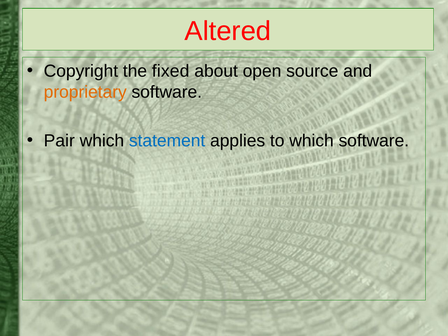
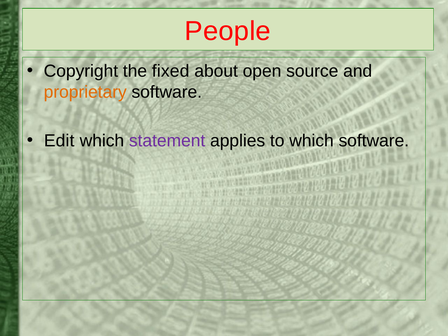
Altered: Altered -> People
Pair: Pair -> Edit
statement colour: blue -> purple
